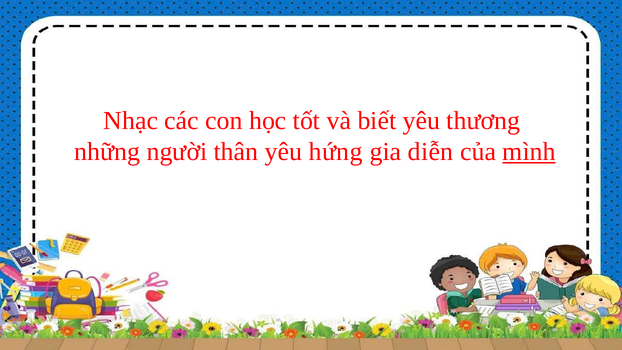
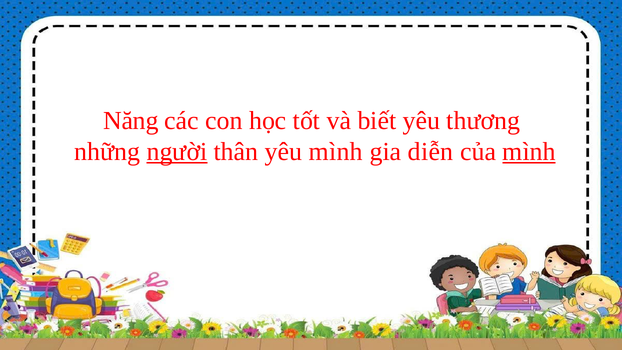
Nhạc: Nhạc -> Năng
người underline: none -> present
yêu hứng: hứng -> mình
